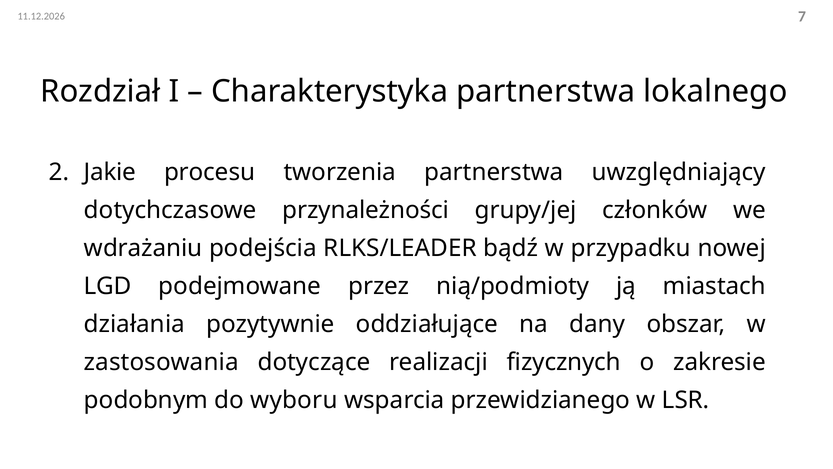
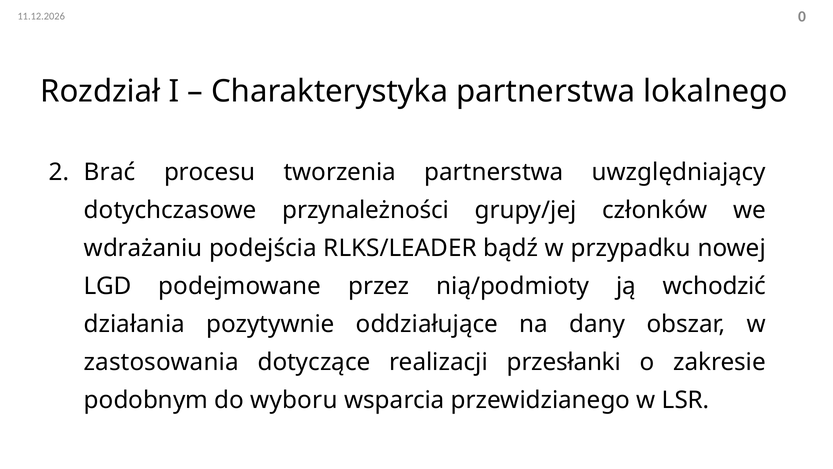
7: 7 -> 0
Jakie: Jakie -> Brać
miastach: miastach -> wchodzić
fizycznych: fizycznych -> przesłanki
